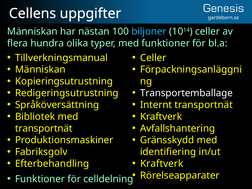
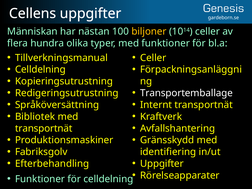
biljoner colour: light blue -> yellow
Människan at (40, 70): Människan -> Celldelning
Kraftverk at (162, 164): Kraftverk -> Uppgifter
